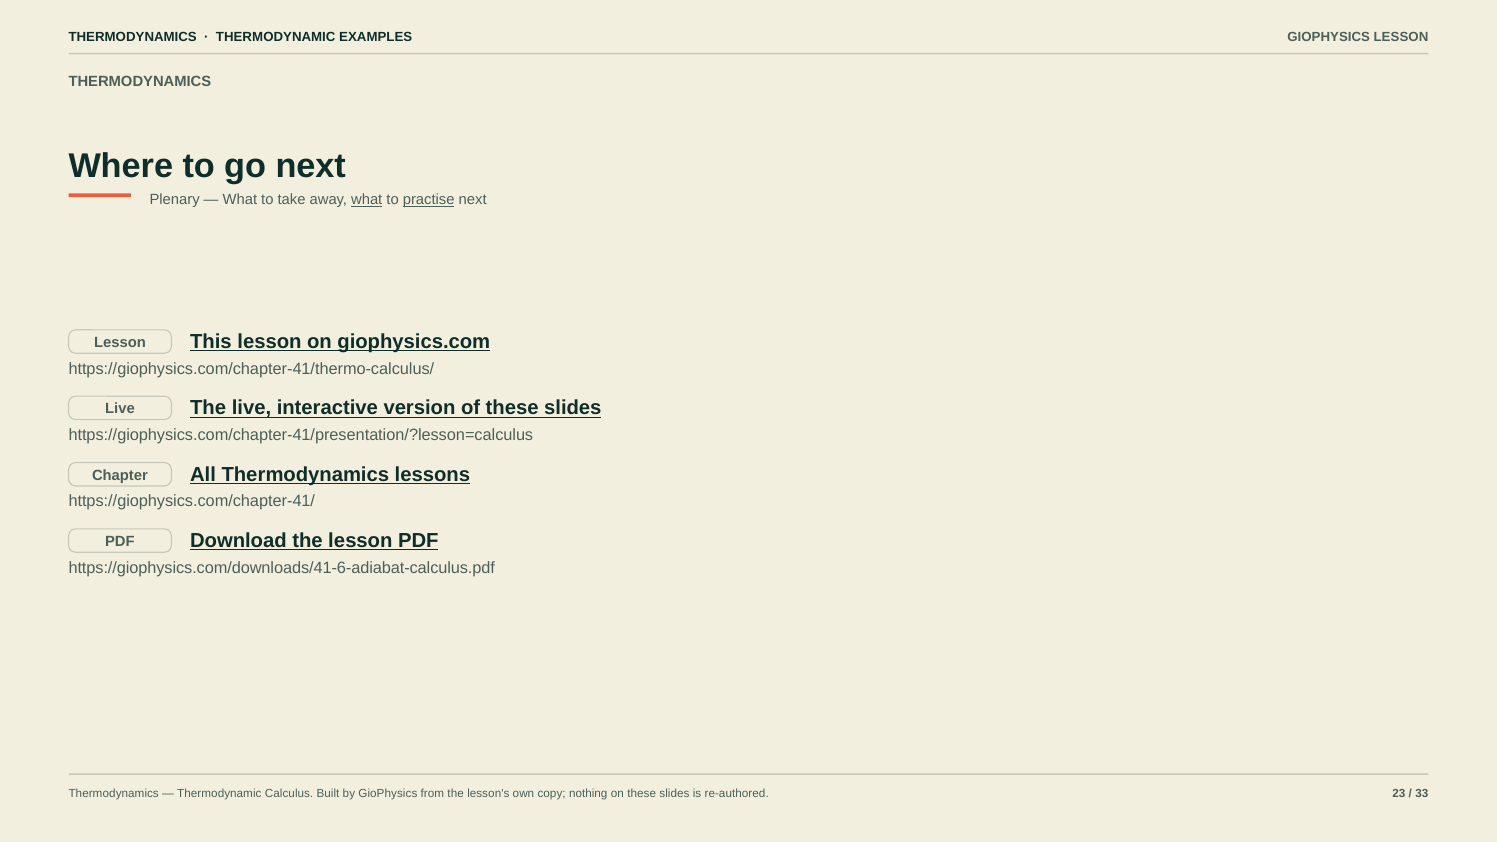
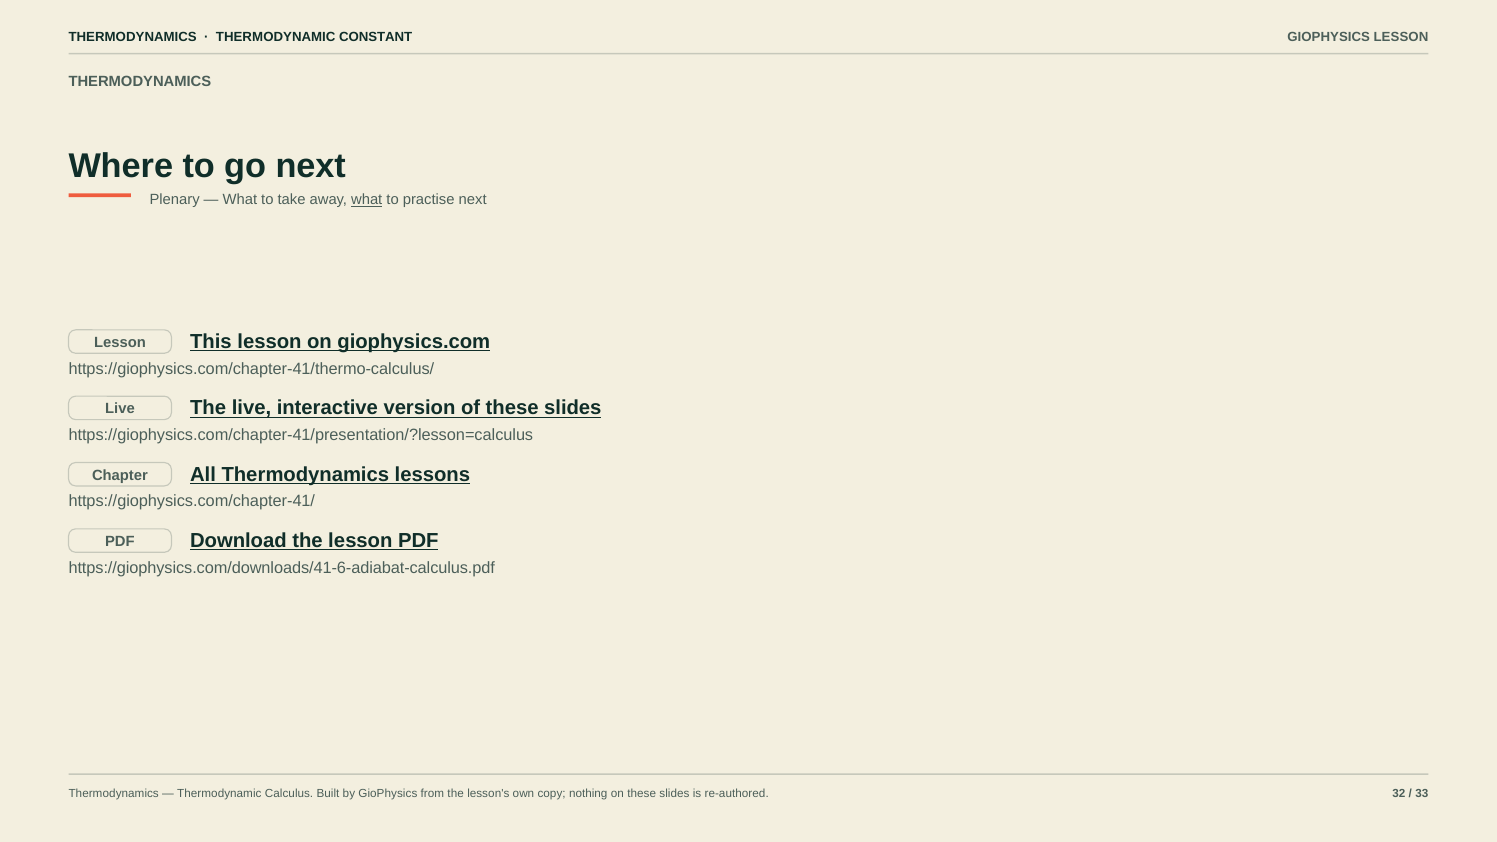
EXAMPLES: EXAMPLES -> CONSTANT
practise underline: present -> none
23: 23 -> 32
